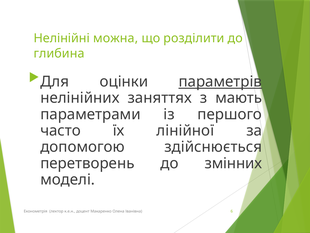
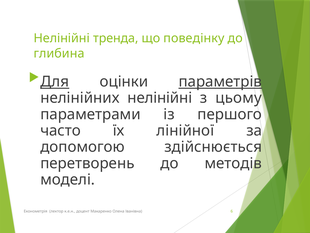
можна: можна -> тренда
розділити: розділити -> поведінку
Для underline: none -> present
нелінійних заняттях: заняттях -> нелінійні
мають: мають -> цьому
змінних: змінних -> методів
